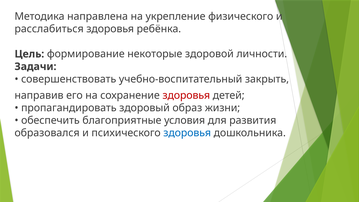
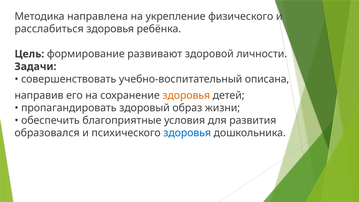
некоторые: некоторые -> развивают
закрыть: закрыть -> описана
здоровья at (186, 95) colour: red -> orange
